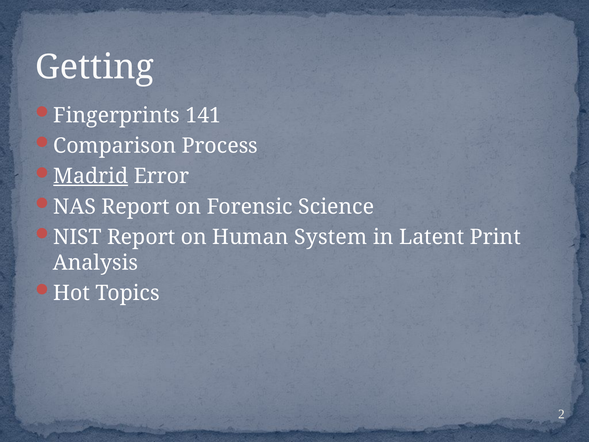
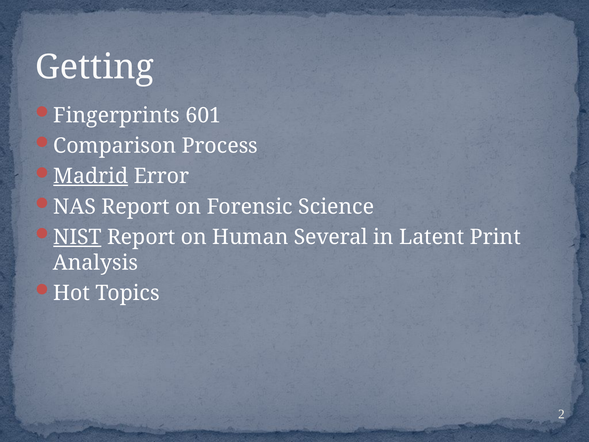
141: 141 -> 601
NIST underline: none -> present
System: System -> Several
